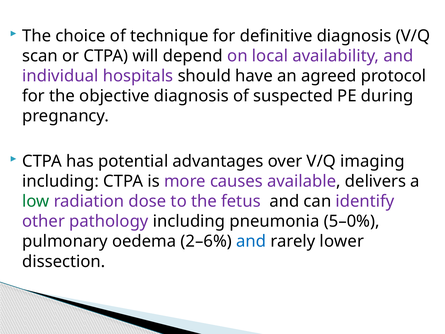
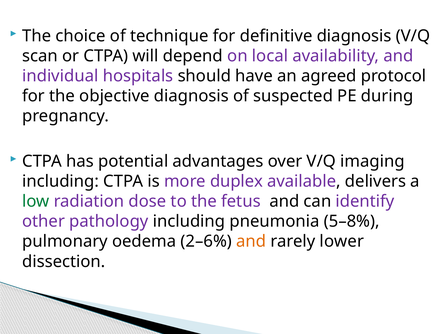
causes: causes -> duplex
5–0%: 5–0% -> 5–8%
and at (251, 241) colour: blue -> orange
